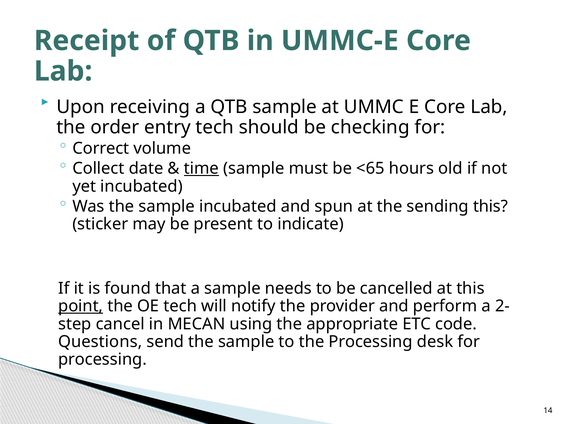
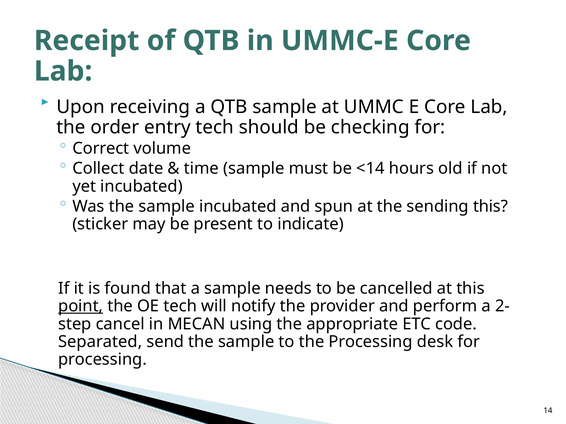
time underline: present -> none
<65: <65 -> <14
Questions: Questions -> Separated
